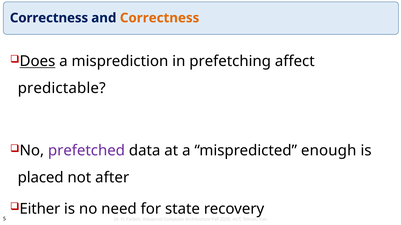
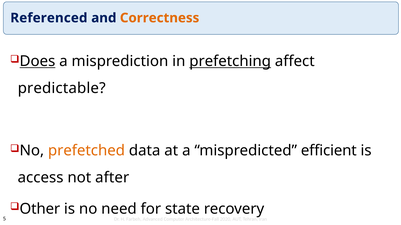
Correctness at (49, 18): Correctness -> Referenced
prefetching underline: none -> present
prefetched colour: purple -> orange
enough: enough -> efficient
placed: placed -> access
Either: Either -> Other
